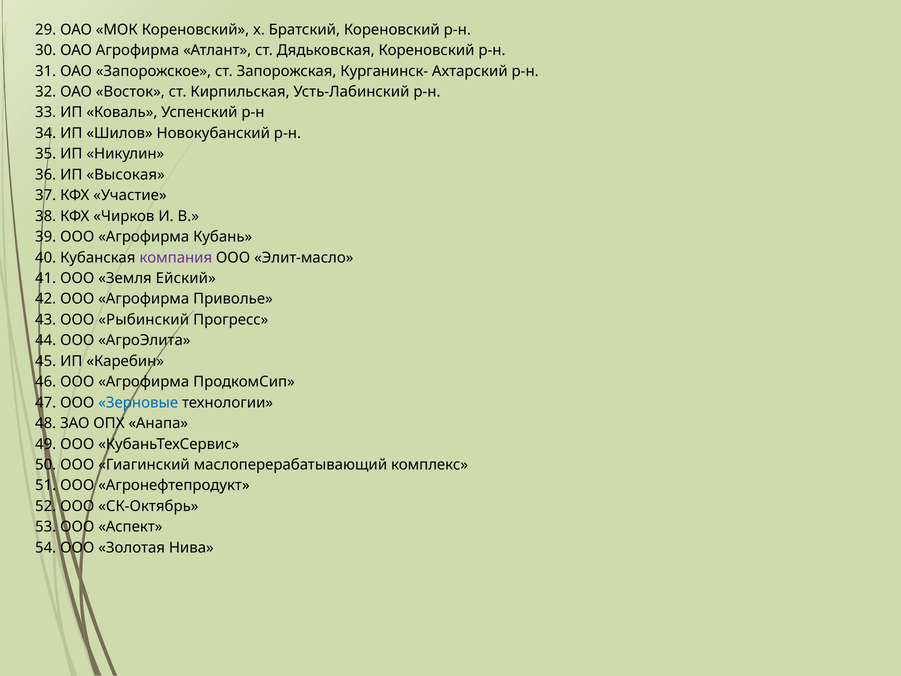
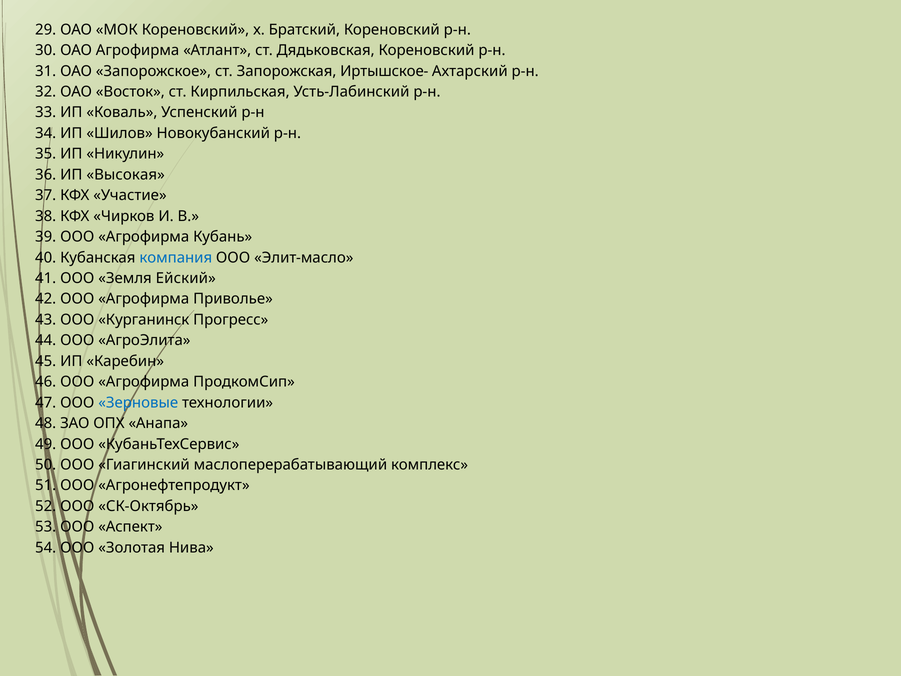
Курганинск-: Курганинск- -> Иртышское-
компания colour: purple -> blue
Рыбинский: Рыбинский -> Курганинск
